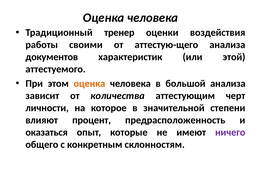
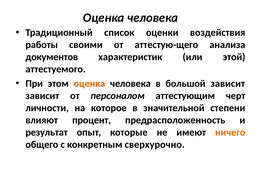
тренер: тренер -> список
большой анализа: анализа -> зависит
количества: количества -> персоналом
оказаться: оказаться -> результат
ничего colour: purple -> orange
склонностям: склонностям -> сверхурочно
